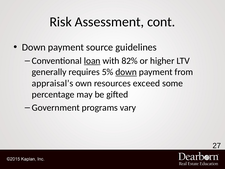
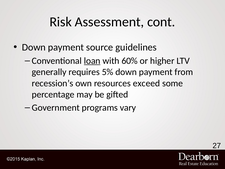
82%: 82% -> 60%
down at (126, 72) underline: present -> none
appraisal’s: appraisal’s -> recession’s
